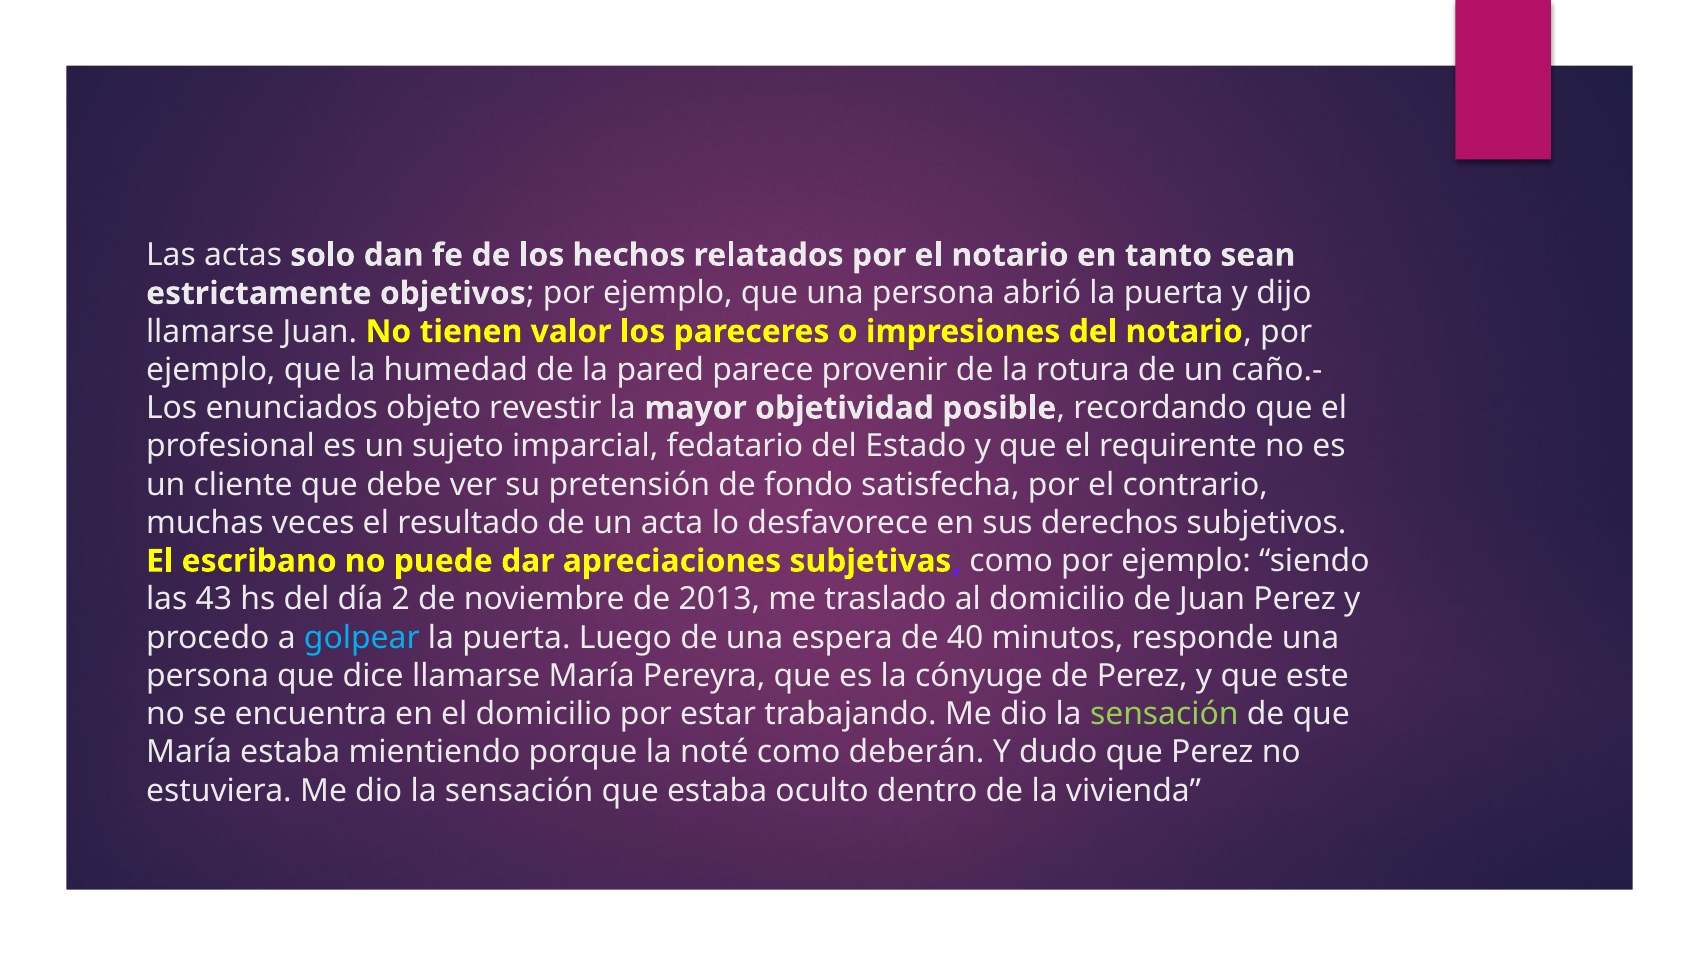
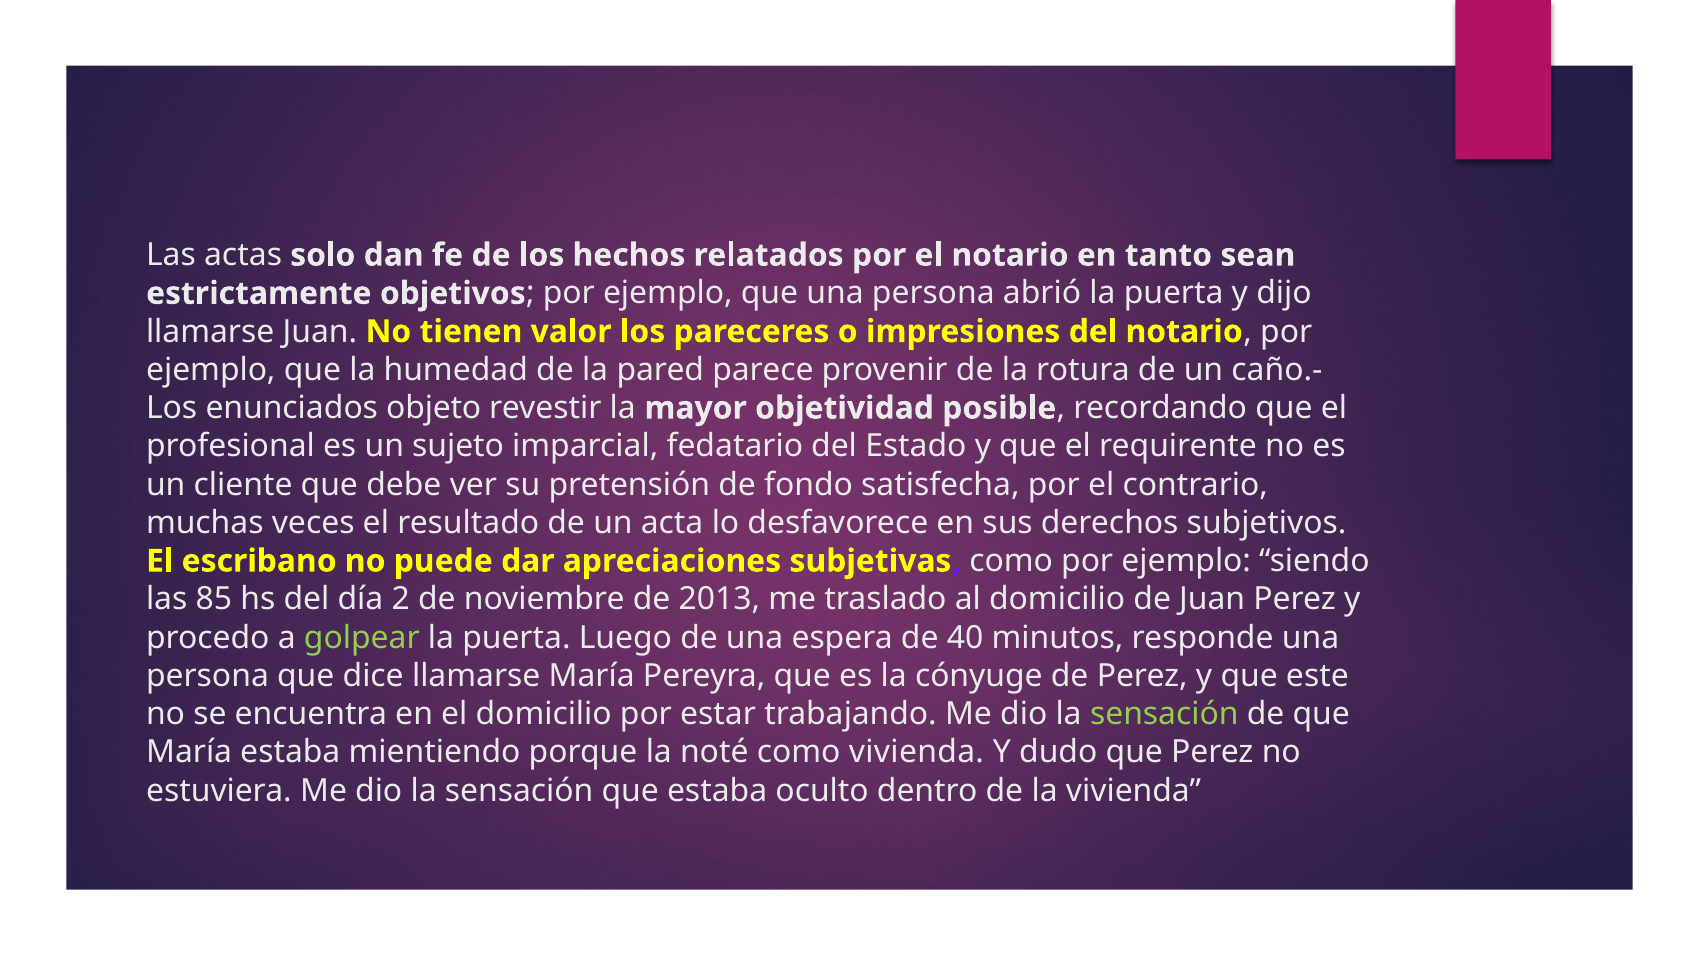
43: 43 -> 85
golpear colour: light blue -> light green
como deberán: deberán -> vivienda
